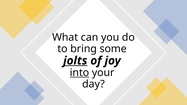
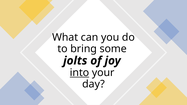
jolts underline: present -> none
